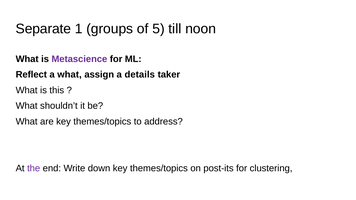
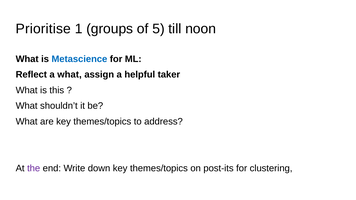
Separate: Separate -> Prioritise
Metascience colour: purple -> blue
details: details -> helpful
